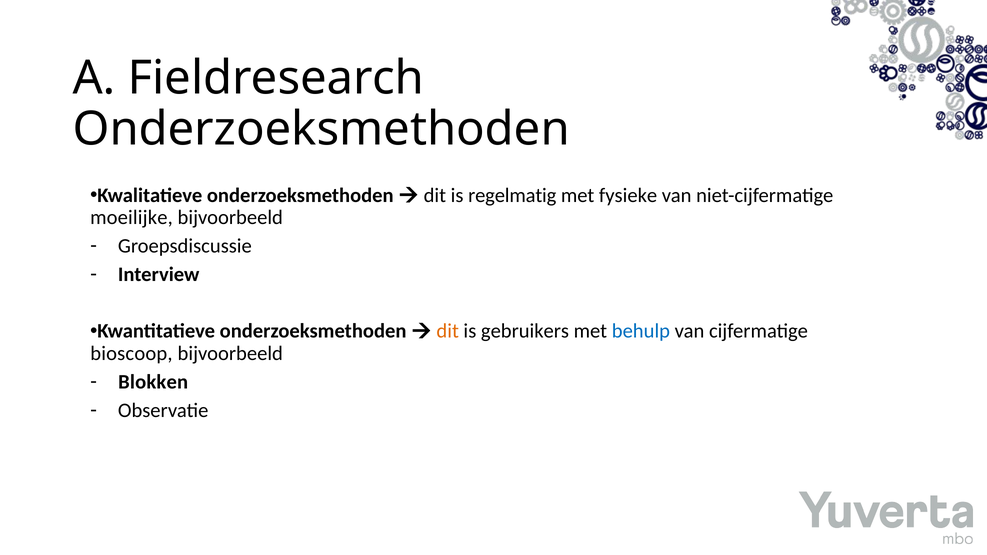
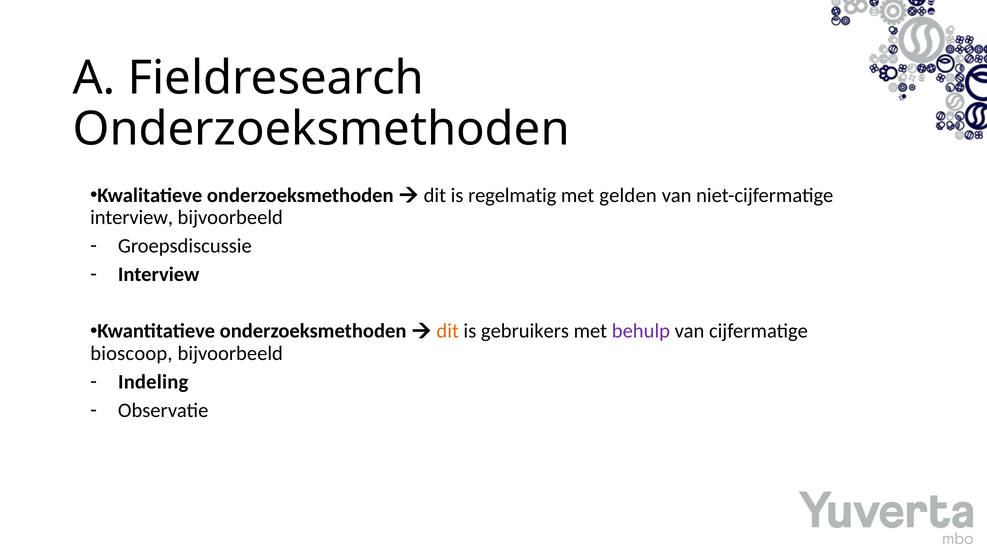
fysieke: fysieke -> gelden
moeilijke at (131, 218): moeilijke -> interview
behulp colour: blue -> purple
Blokken: Blokken -> Indeling
